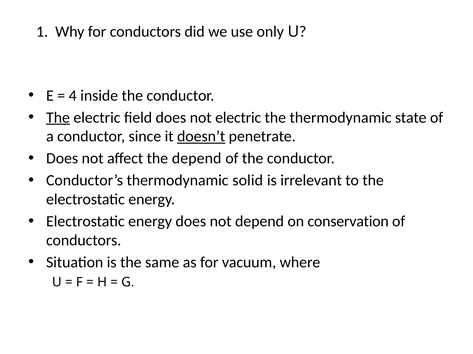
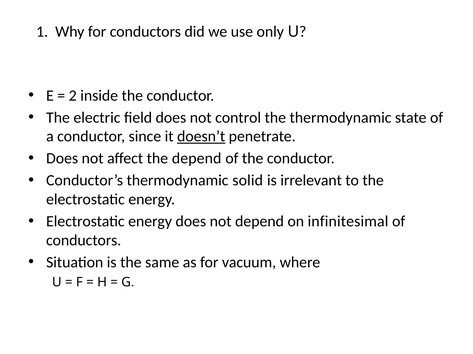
4: 4 -> 2
The at (58, 118) underline: present -> none
not electric: electric -> control
conservation: conservation -> infinitesimal
